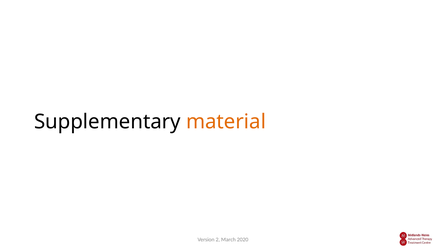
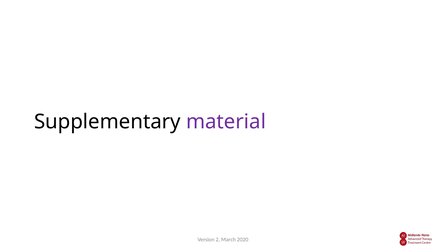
material colour: orange -> purple
